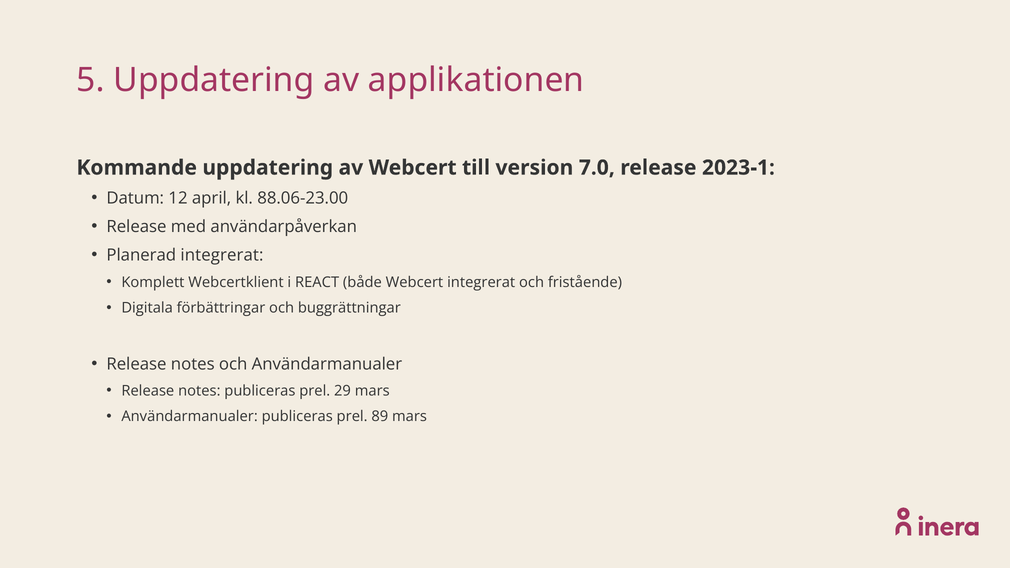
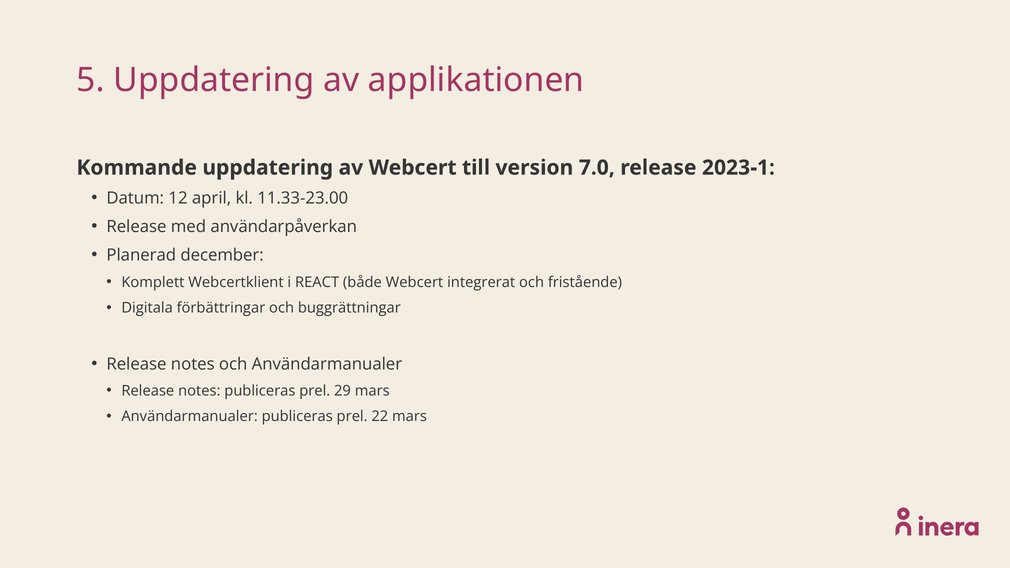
88.06-23.00: 88.06-23.00 -> 11.33-23.00
Planerad integrerat: integrerat -> december
89: 89 -> 22
